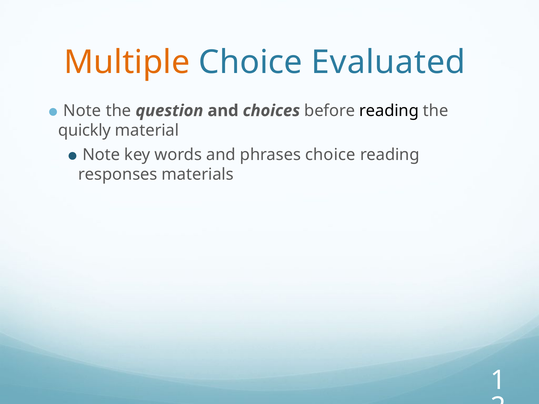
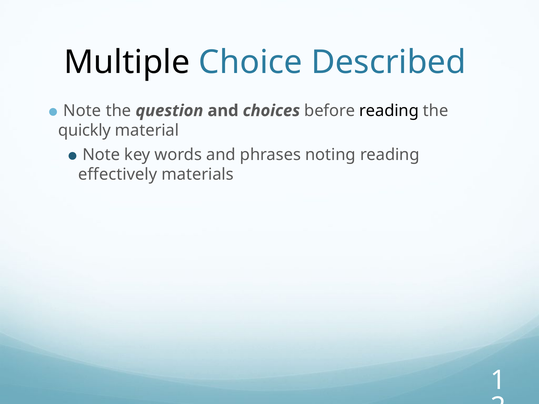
Multiple colour: orange -> black
Evaluated: Evaluated -> Described
phrases choice: choice -> noting
responses: responses -> effectively
